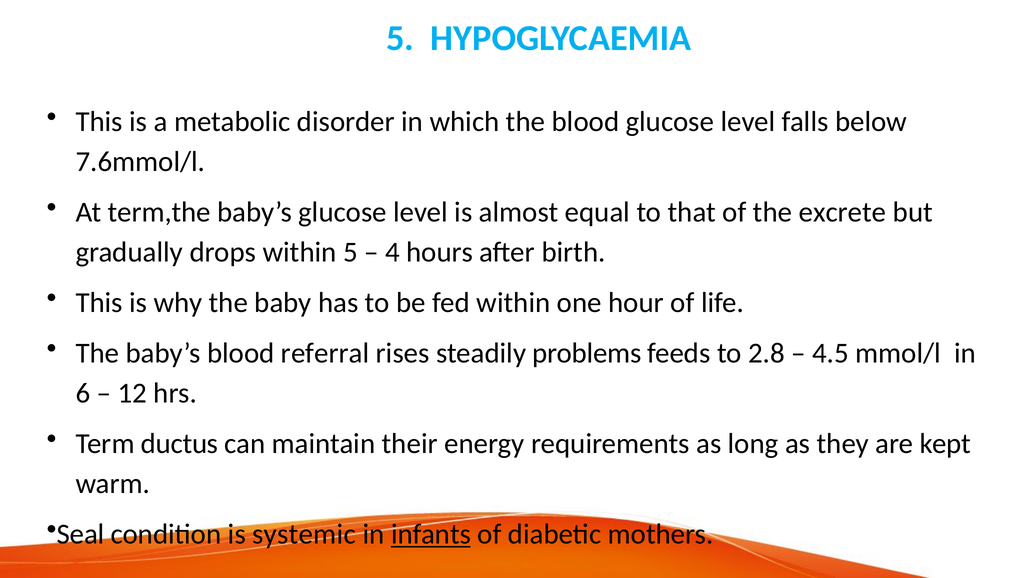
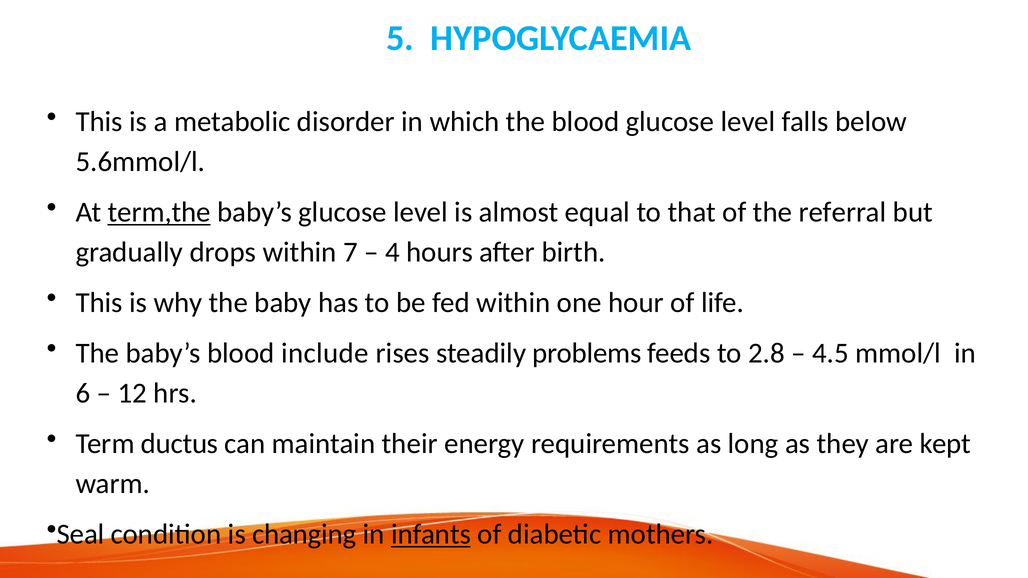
7.6mmol/l: 7.6mmol/l -> 5.6mmol/l
term,the underline: none -> present
excrete: excrete -> referral
within 5: 5 -> 7
referral: referral -> include
systemic: systemic -> changing
